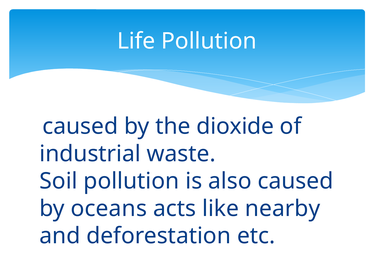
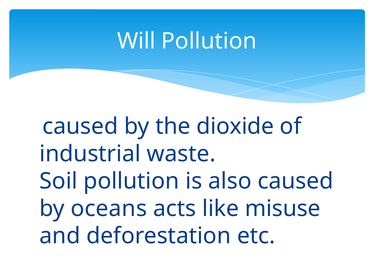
Life: Life -> Will
nearby: nearby -> misuse
